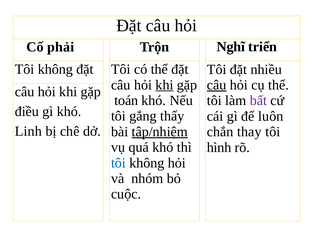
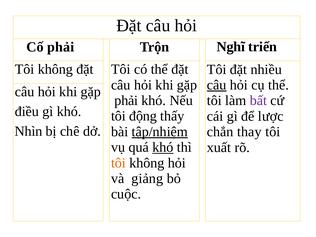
khi at (164, 85) underline: present -> none
toán at (126, 100): toán -> phải
gắng: gắng -> động
luôn: luôn -> lược
Linh: Linh -> Nhìn
khó at (163, 147) underline: none -> present
hình: hình -> xuất
tôi at (118, 163) colour: blue -> orange
nhóm: nhóm -> giảng
